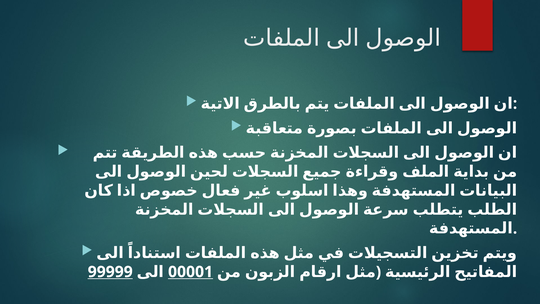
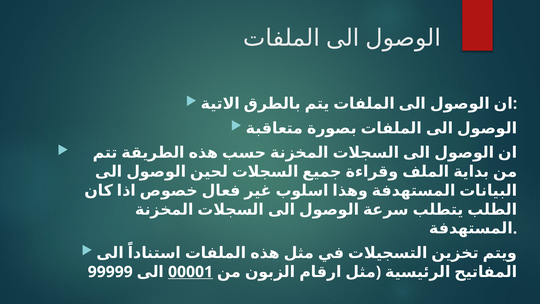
99999 underline: present -> none
